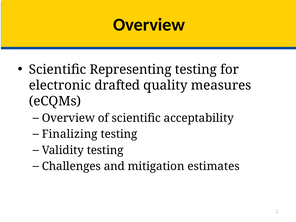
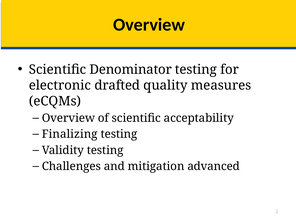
Representing: Representing -> Denominator
estimates: estimates -> advanced
